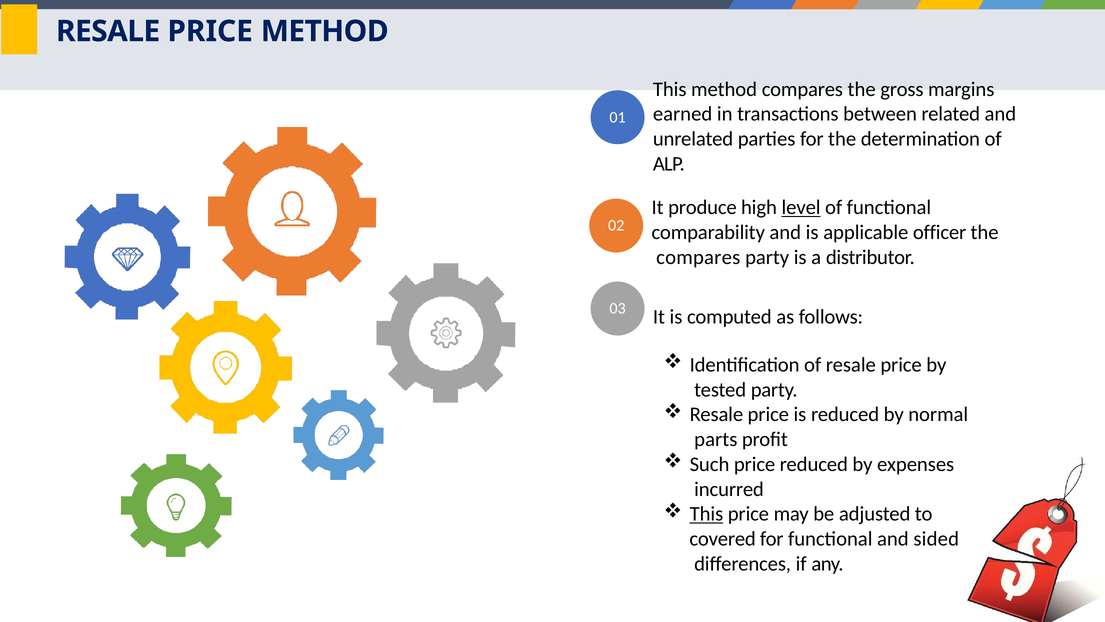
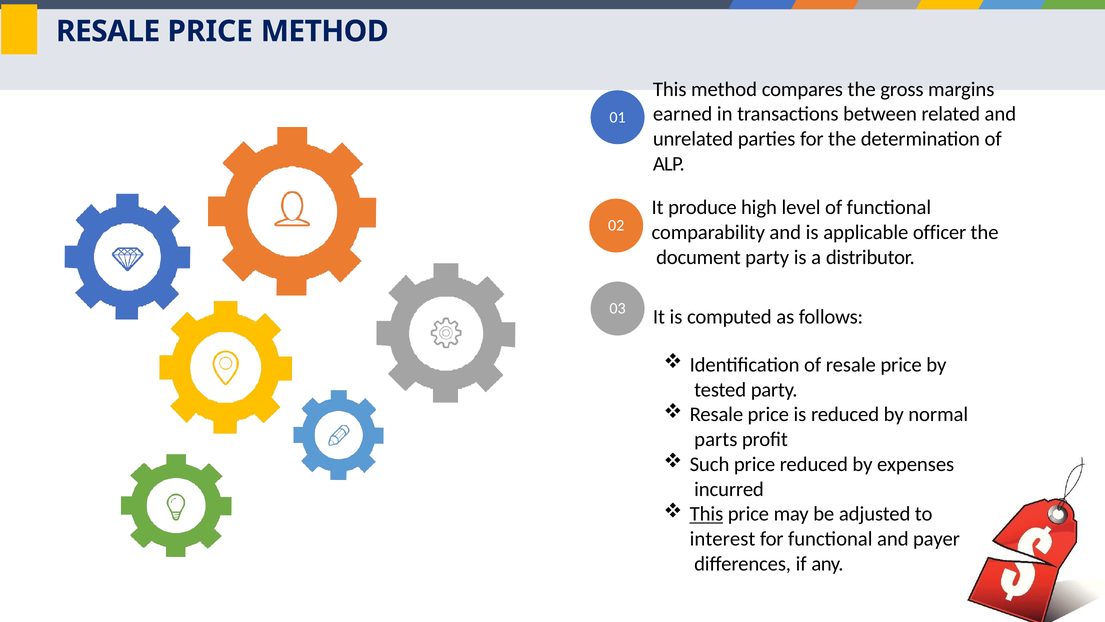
level underline: present -> none
compares at (698, 257): compares -> document
covered: covered -> interest
sided: sided -> payer
